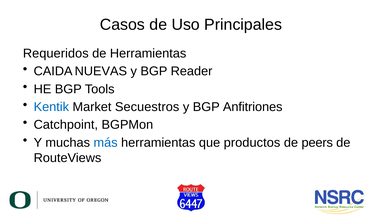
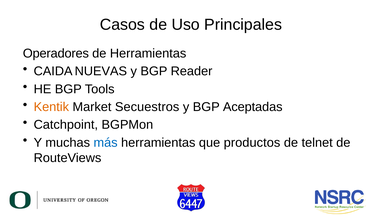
Requeridos: Requeridos -> Operadores
Kentik colour: blue -> orange
Anfitriones: Anfitriones -> Aceptadas
peers: peers -> telnet
